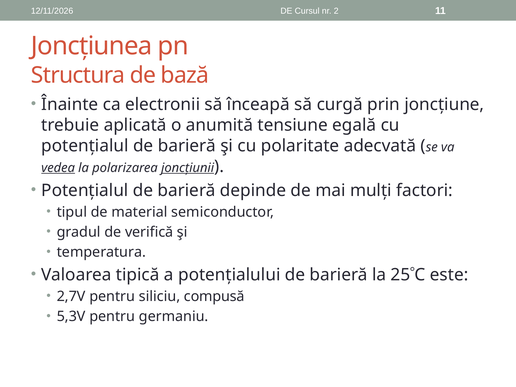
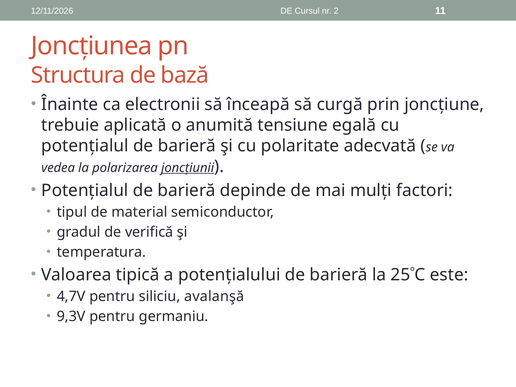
vedea underline: present -> none
2,7V: 2,7V -> 4,7V
compusă: compusă -> avalanşă
5,3V: 5,3V -> 9,3V
